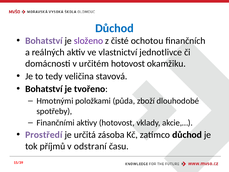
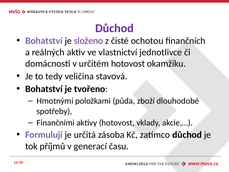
Důchod at (114, 28) colour: blue -> purple
Prostředí: Prostředí -> Formulují
odstraní: odstraní -> generací
